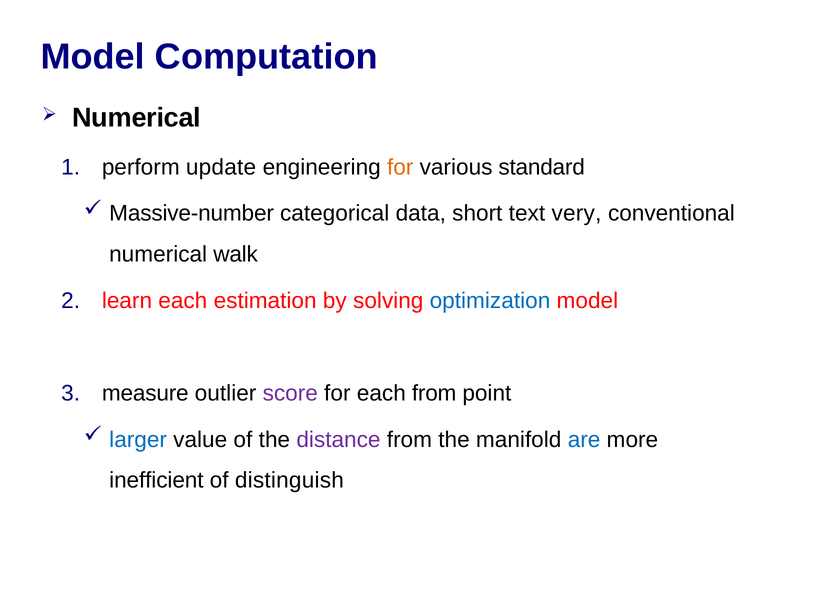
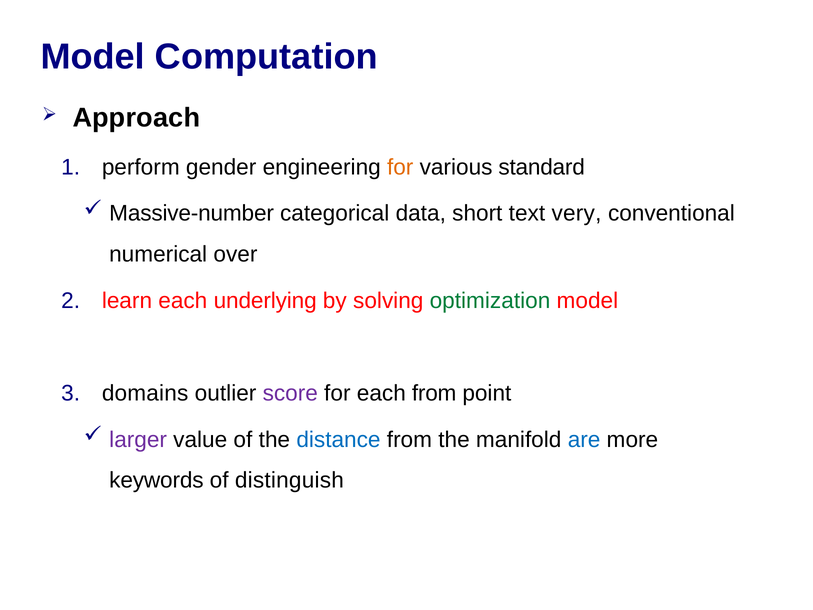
Numerical at (137, 118): Numerical -> Approach
update: update -> gender
walk: walk -> over
estimation: estimation -> underlying
optimization colour: blue -> green
measure: measure -> domains
larger colour: blue -> purple
distance colour: purple -> blue
inefficient: inefficient -> keywords
